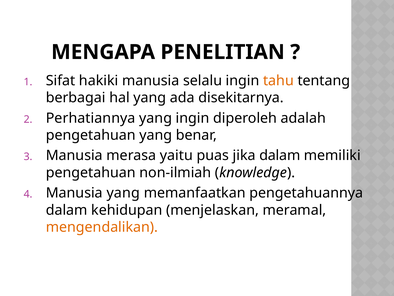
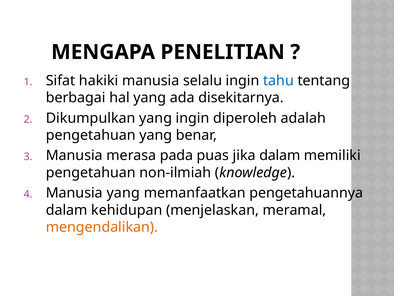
tahu colour: orange -> blue
Perhatiannya: Perhatiannya -> Dikumpulkan
yaitu: yaitu -> pada
